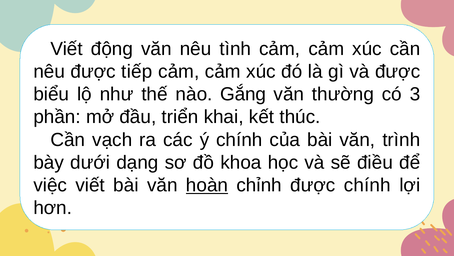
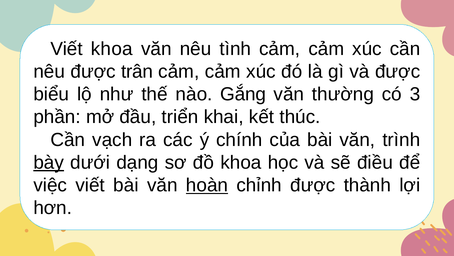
Viết động: động -> khoa
tiếp: tiếp -> trân
bày underline: none -> present
được chính: chính -> thành
